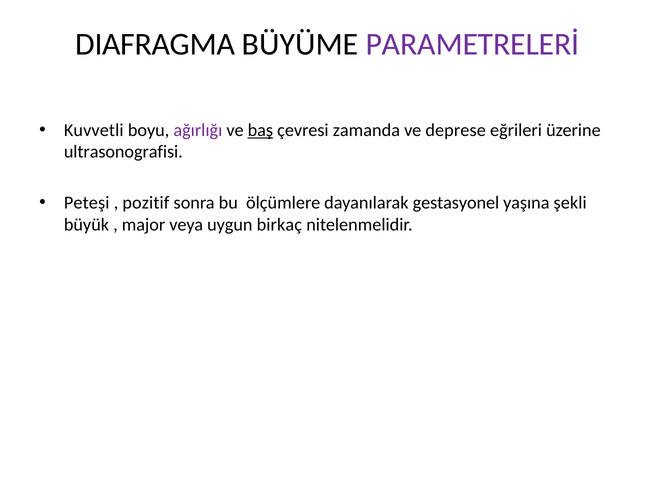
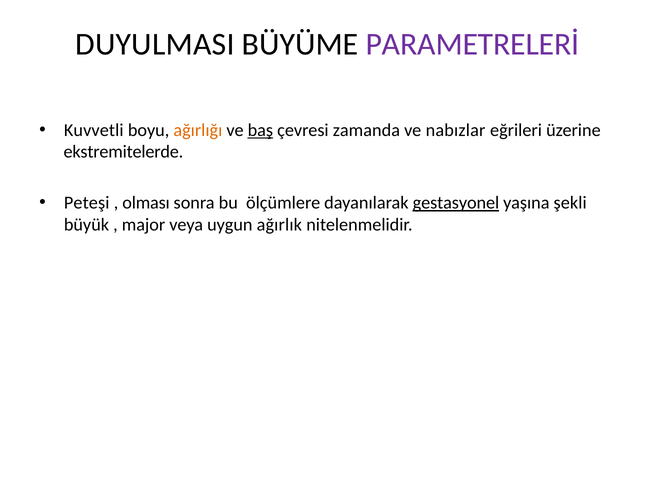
DIAFRAGMA: DIAFRAGMA -> DUYULMASI
ağırlığı colour: purple -> orange
deprese: deprese -> nabızlar
ultrasonografisi: ultrasonografisi -> ekstremitelerde
pozitif: pozitif -> olması
gestasyonel underline: none -> present
birkaç: birkaç -> ağırlık
